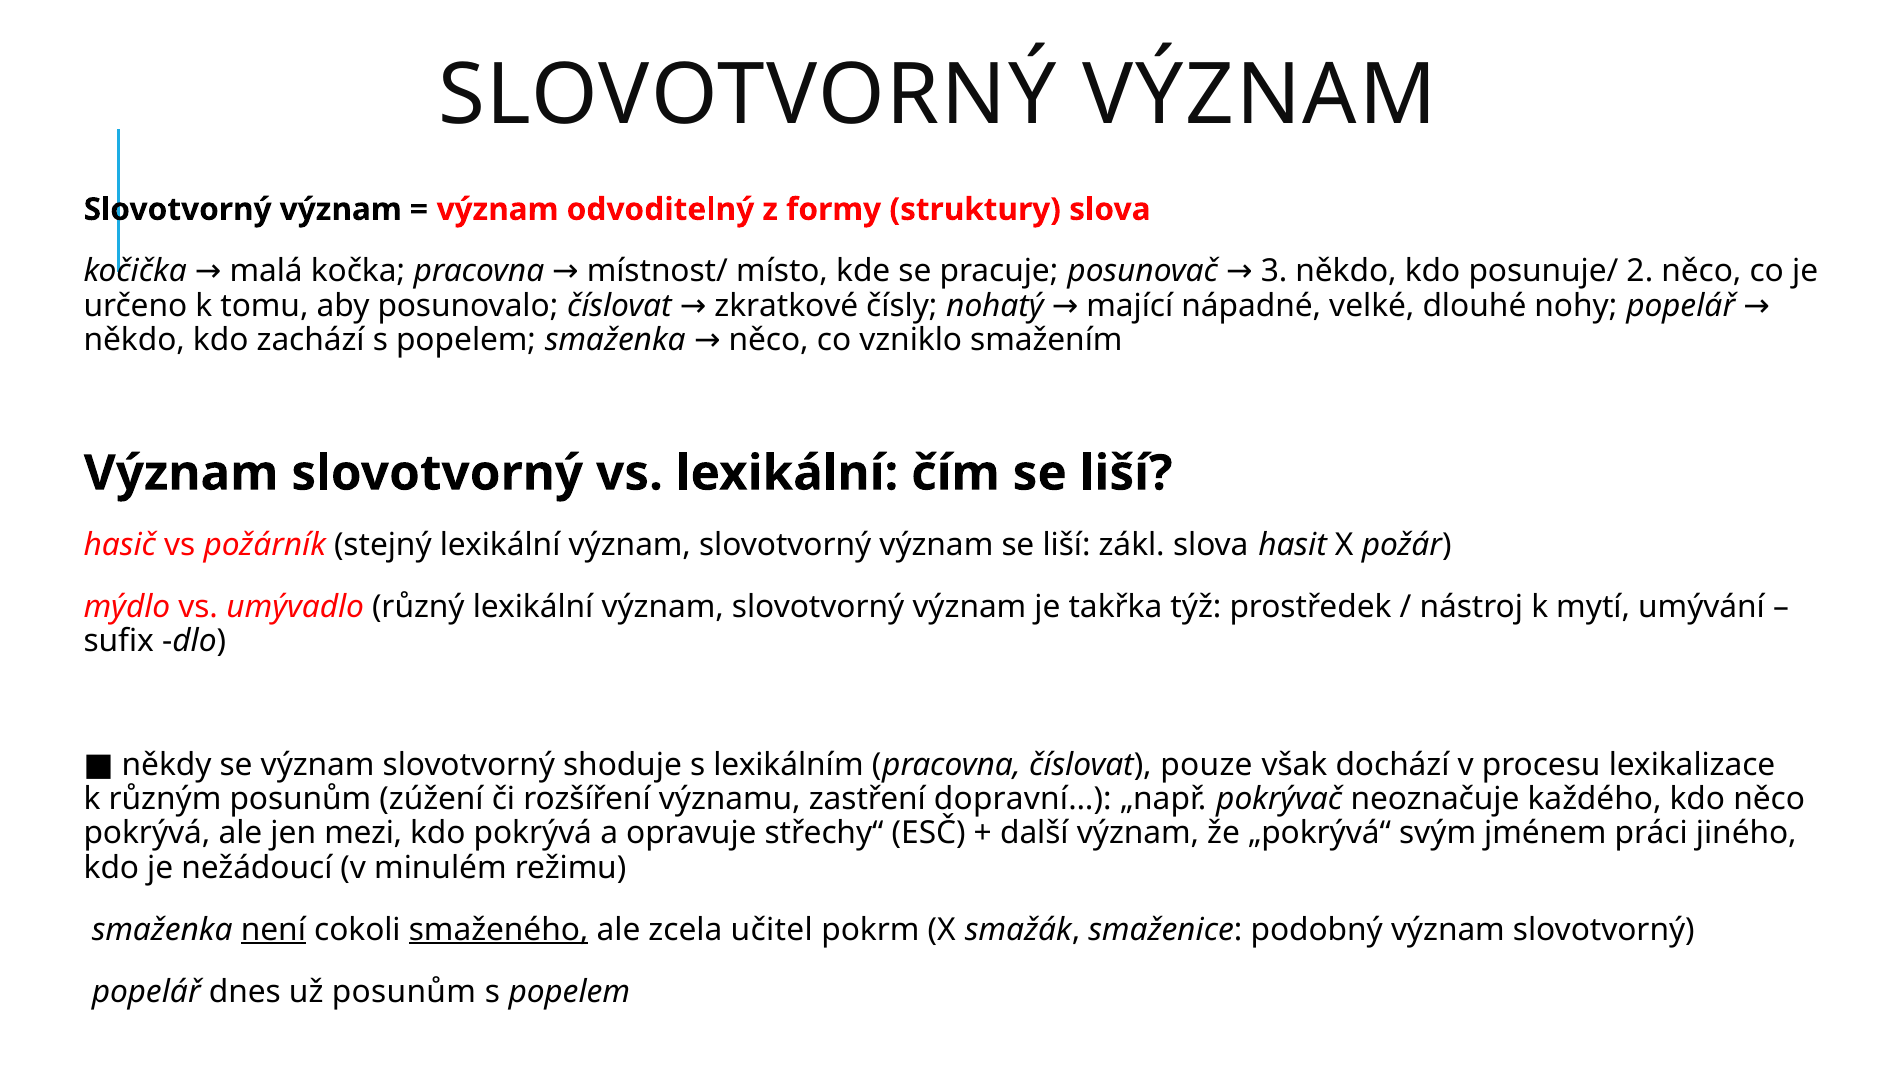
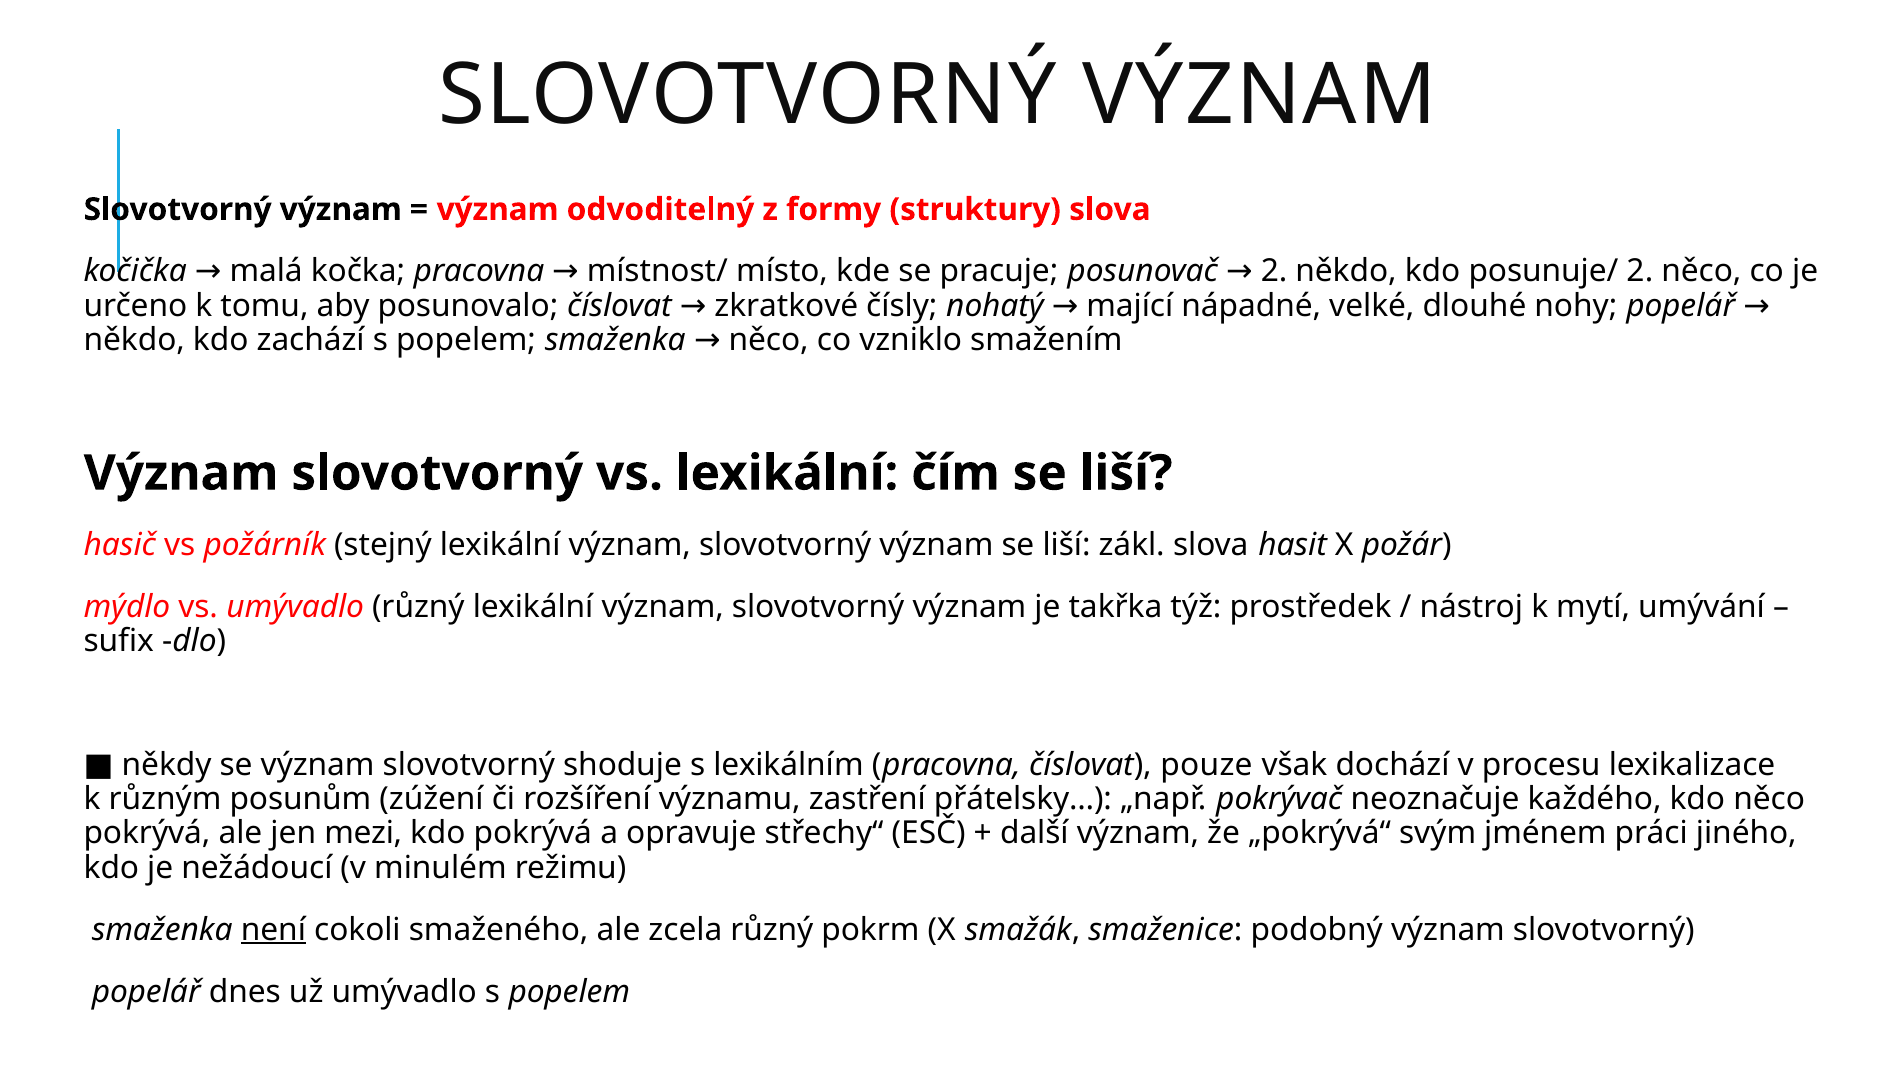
posunovač 3: 3 -> 2
dopravní…: dopravní… -> přátelsky…
smaženého underline: present -> none
zcela učitel: učitel -> různý
už posunům: posunům -> umývadlo
